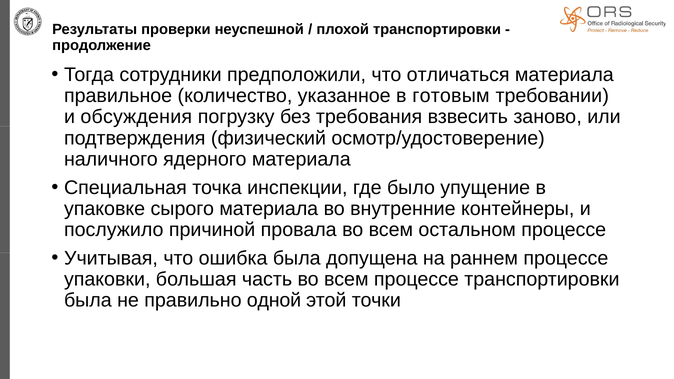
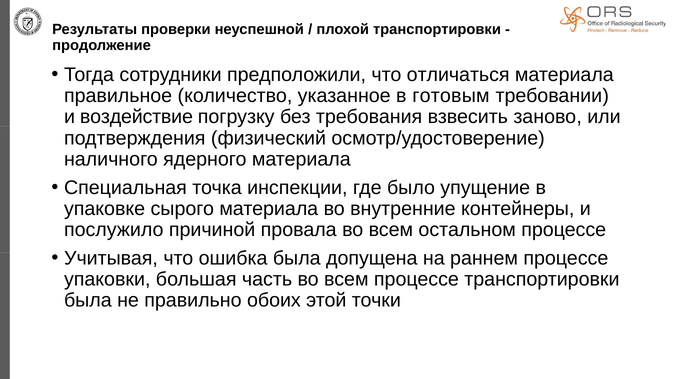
обсуждения: обсуждения -> воздействие
одной: одной -> обоих
